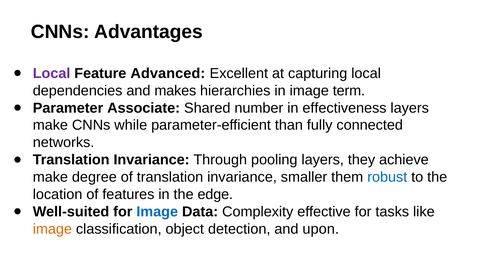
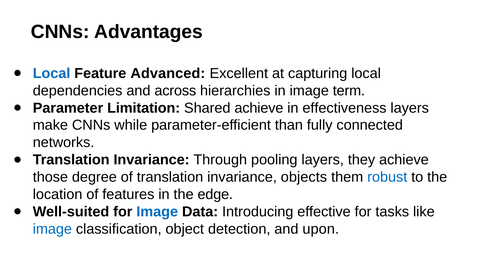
Local at (52, 73) colour: purple -> blue
makes: makes -> across
Associate: Associate -> Limitation
Shared number: number -> achieve
make at (50, 177): make -> those
smaller: smaller -> objects
Complexity: Complexity -> Introducing
image at (52, 229) colour: orange -> blue
